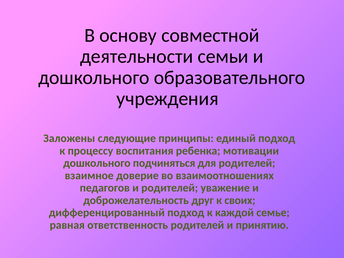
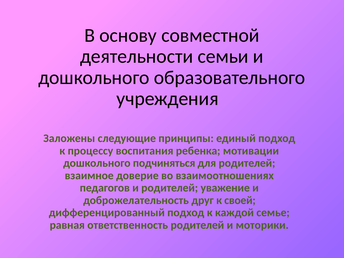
своих: своих -> своей
принятию: принятию -> моторики
